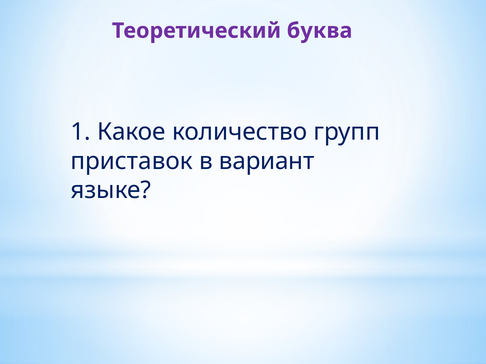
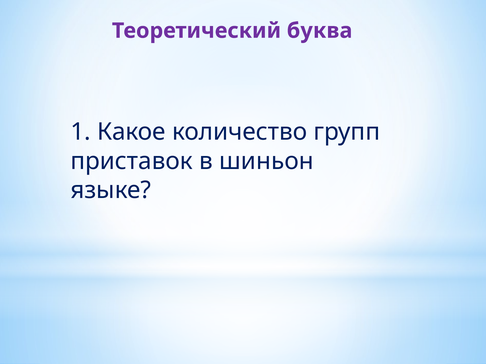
вариант: вариант -> шиньон
